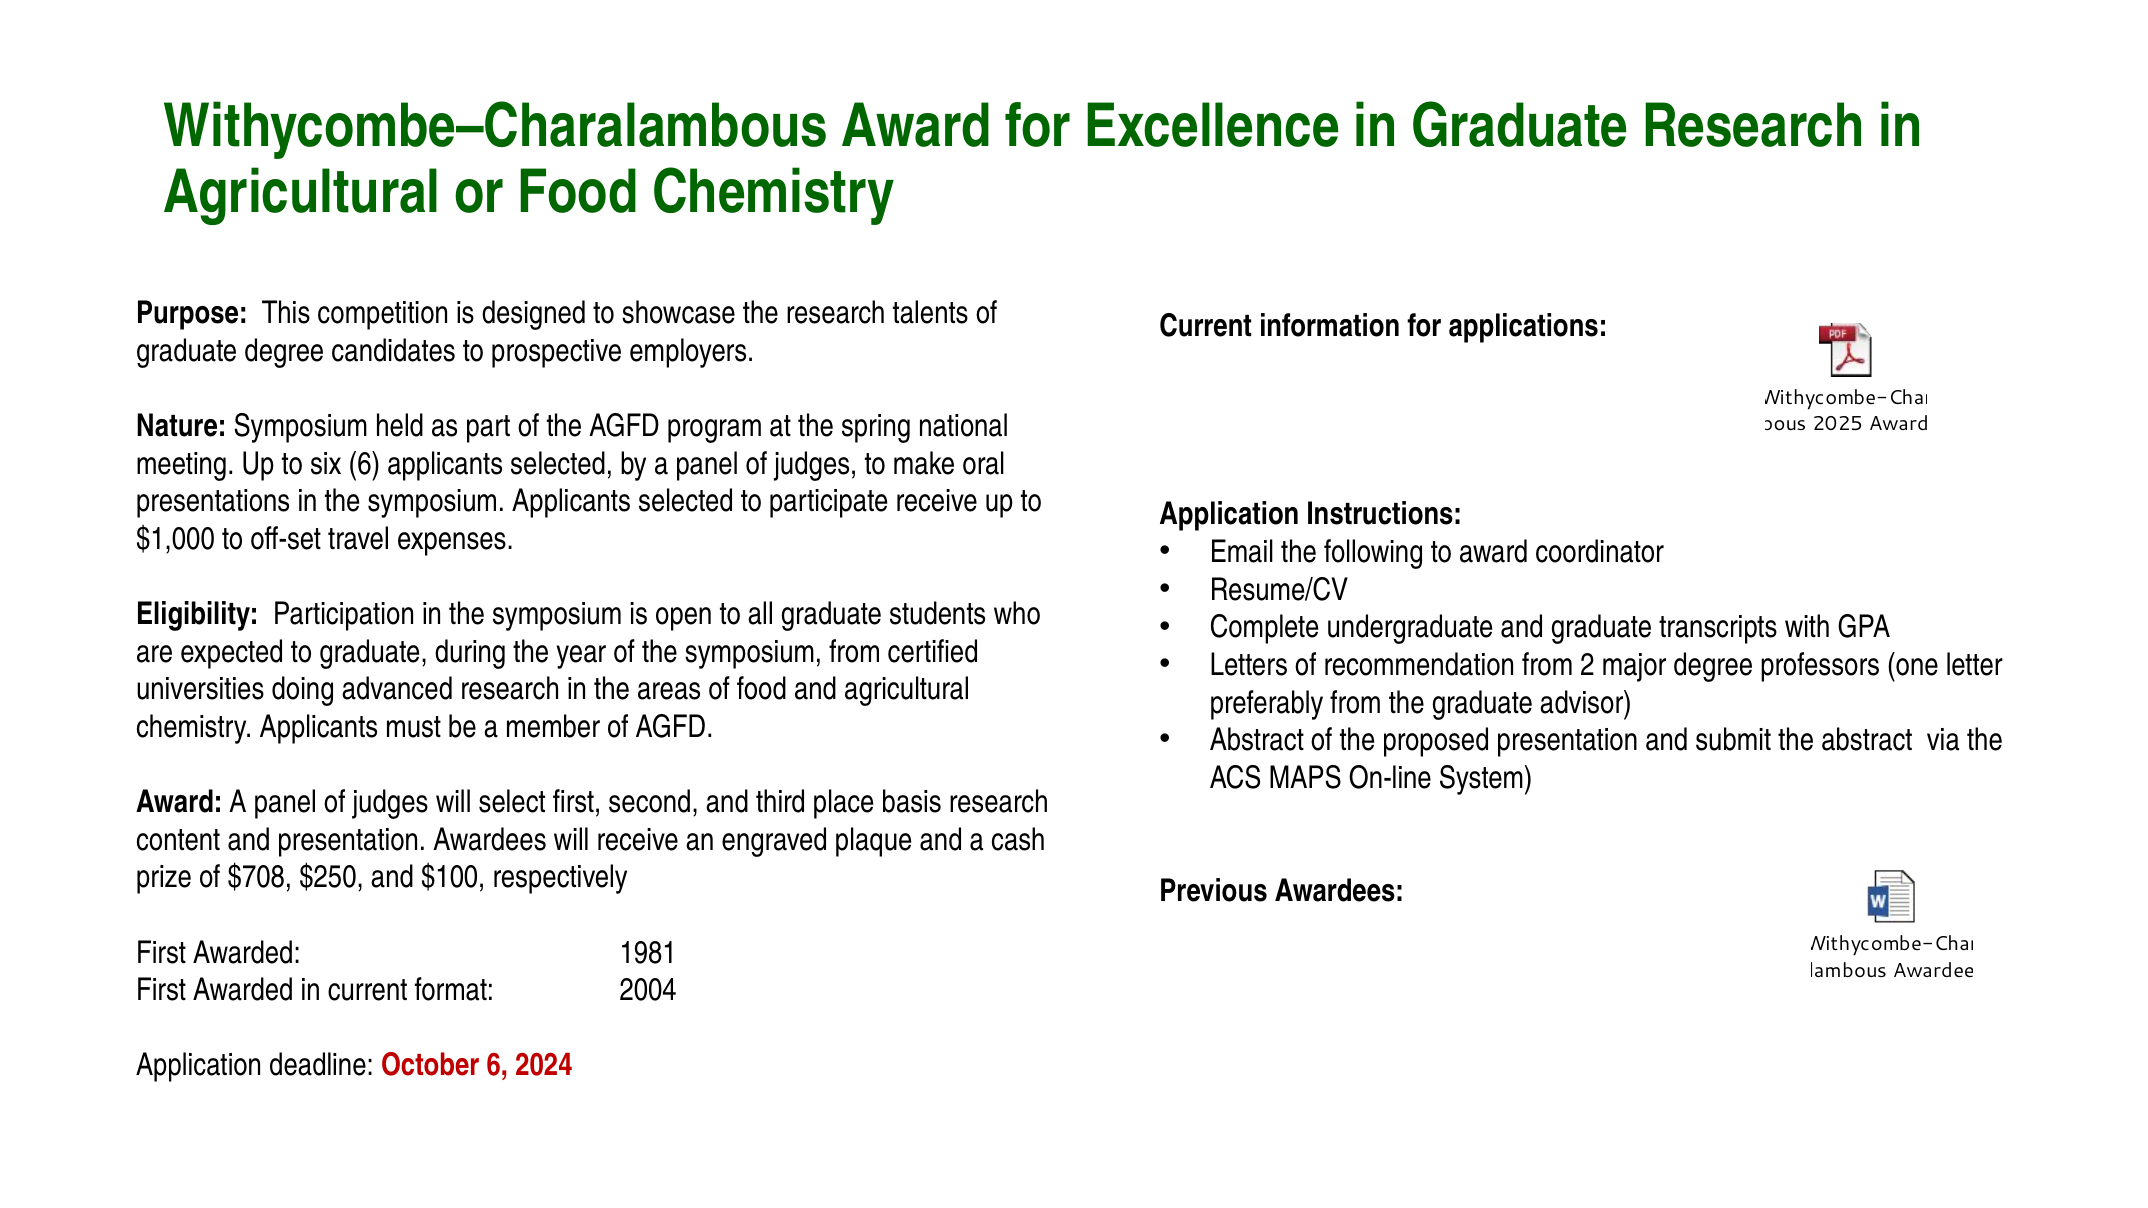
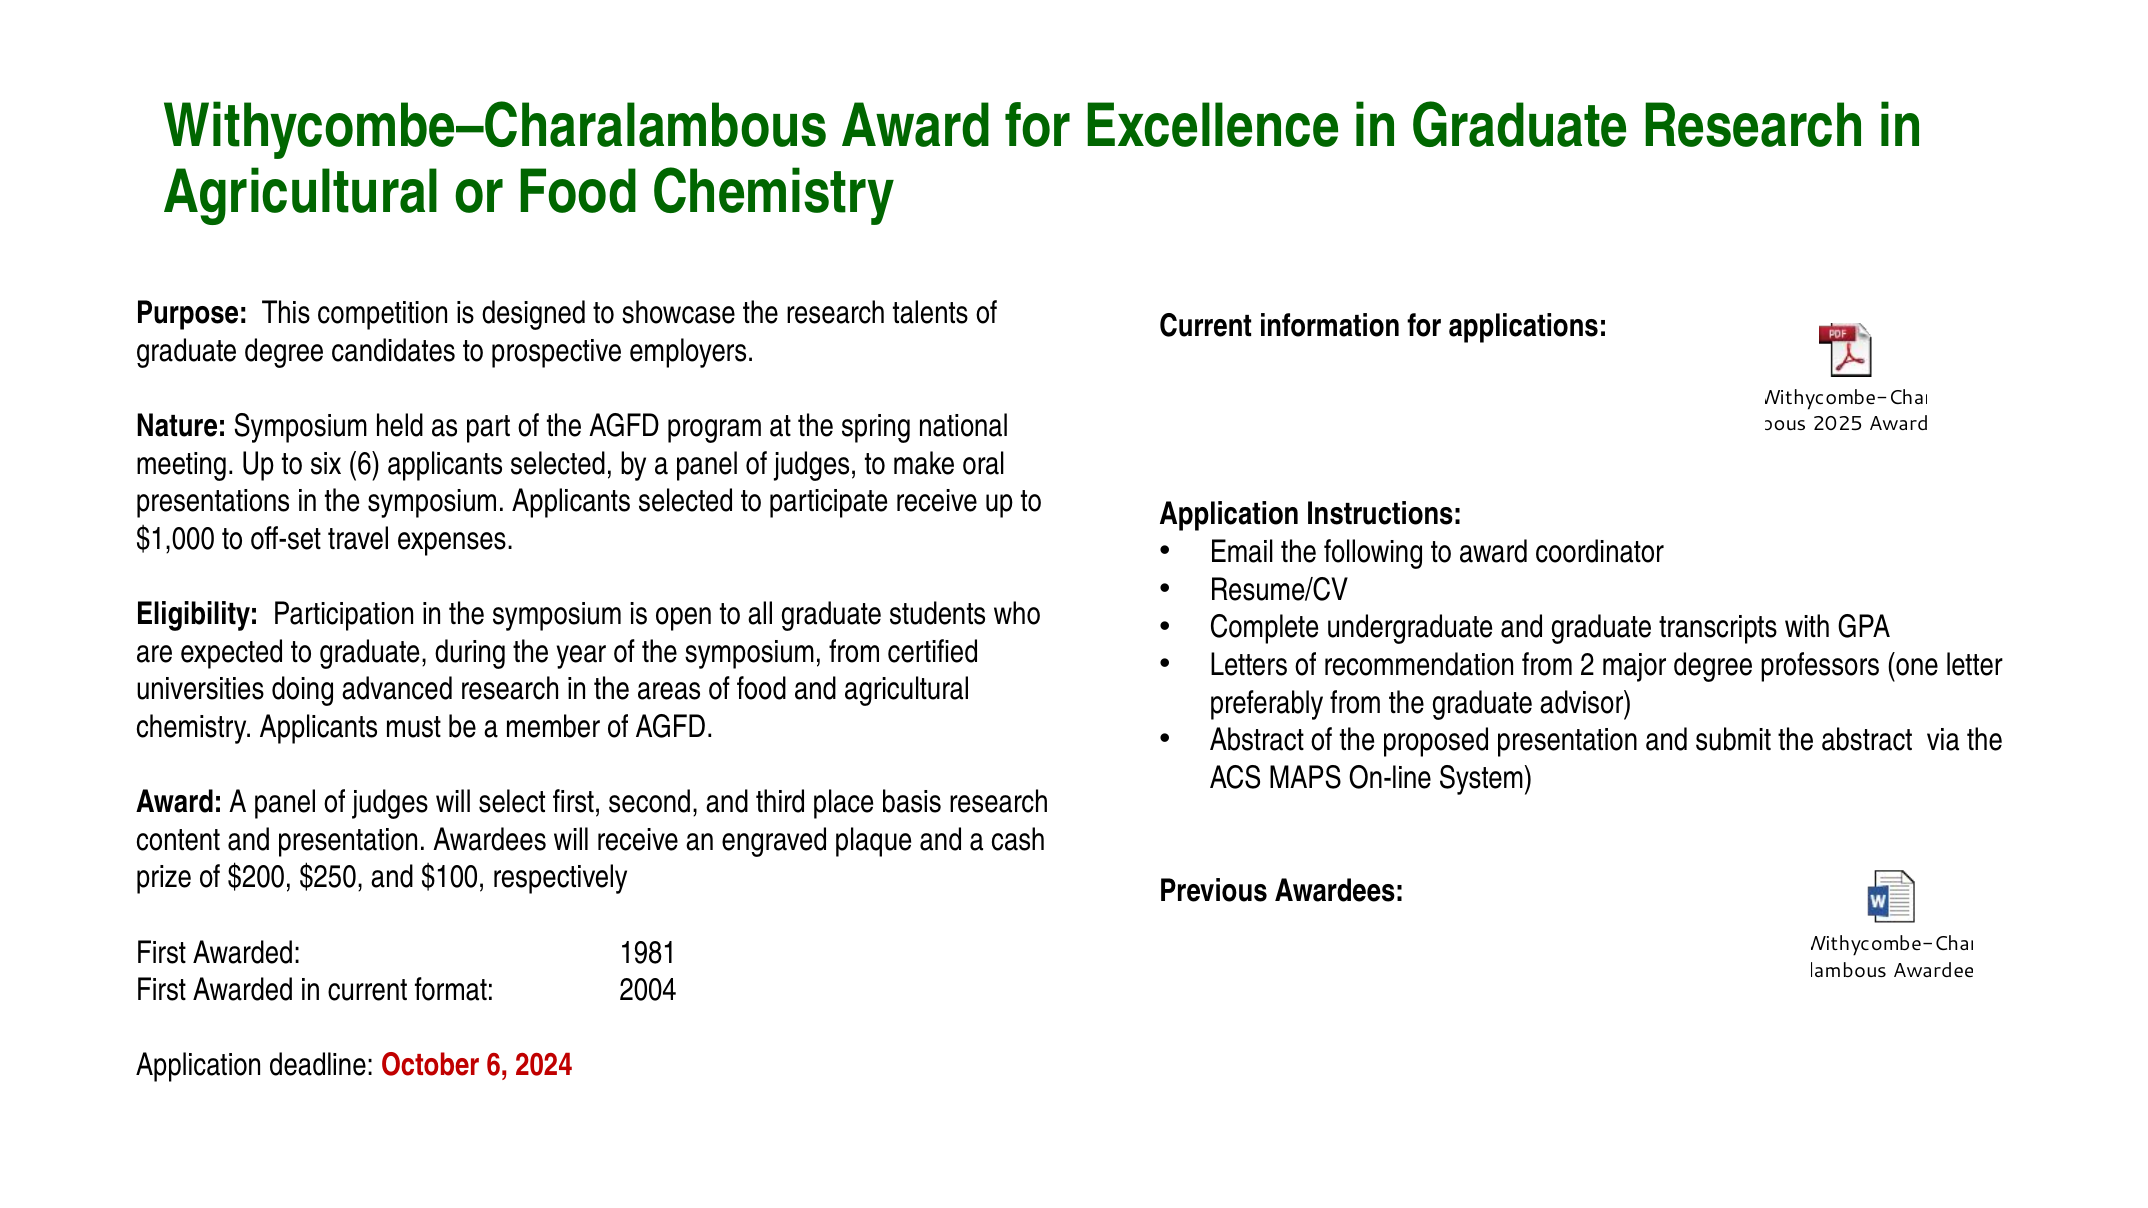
$708: $708 -> $200
